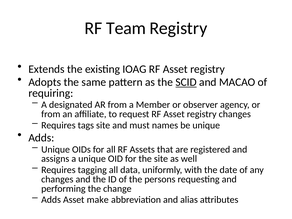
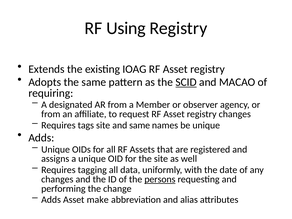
Team: Team -> Using
and must: must -> same
persons underline: none -> present
